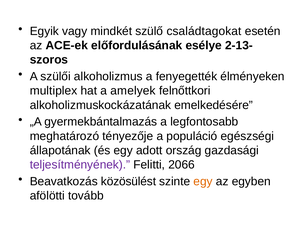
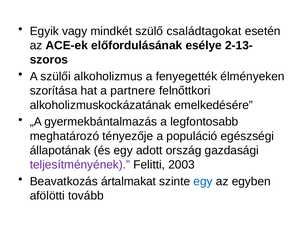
multiplex: multiplex -> szorítása
amelyek: amelyek -> partnere
2066: 2066 -> 2003
közösülést: közösülést -> ártalmakat
egy at (203, 181) colour: orange -> blue
